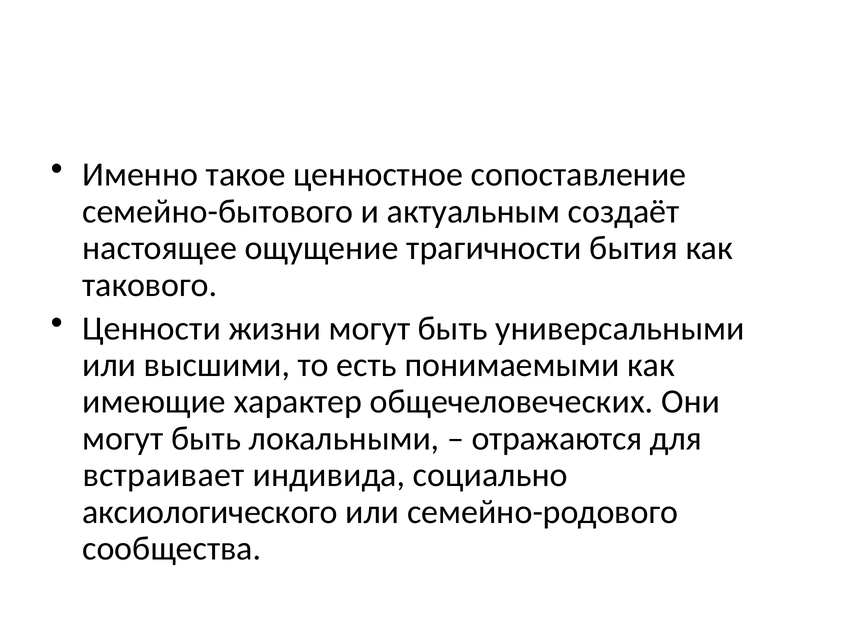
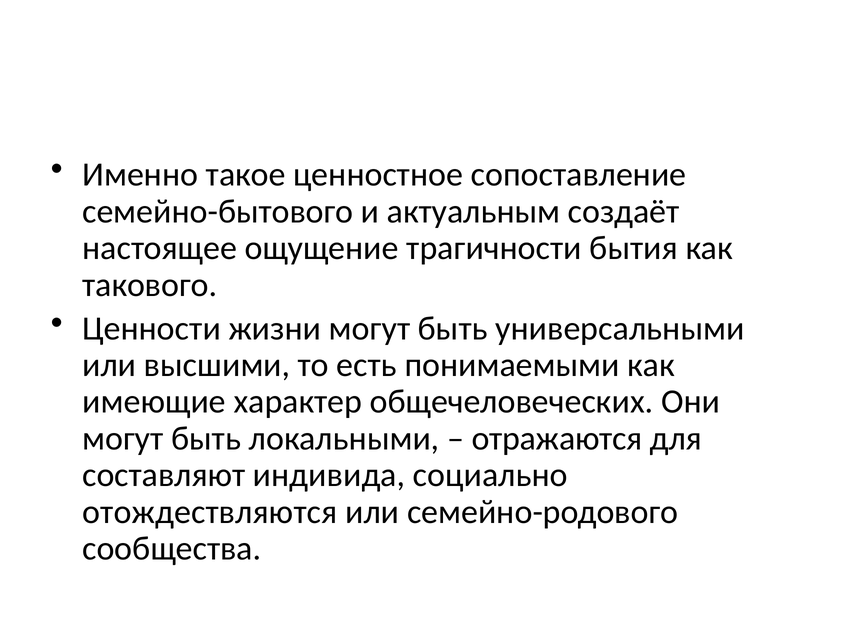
встраивает: встраивает -> составляют
аксиологического: аксиологического -> отождествляются
